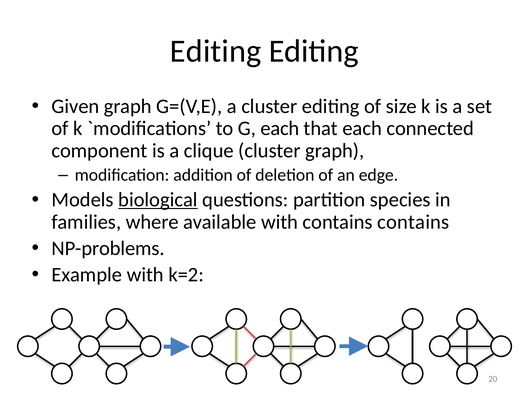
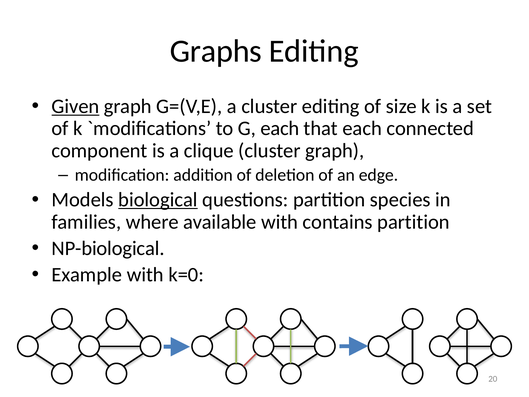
Editing at (216, 51): Editing -> Graphs
Given underline: none -> present
contains contains: contains -> partition
NP-problems: NP-problems -> NP-biological
k=2: k=2 -> k=0
